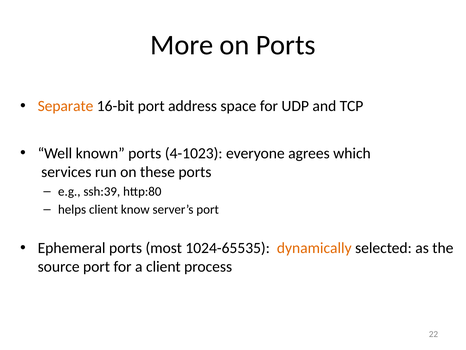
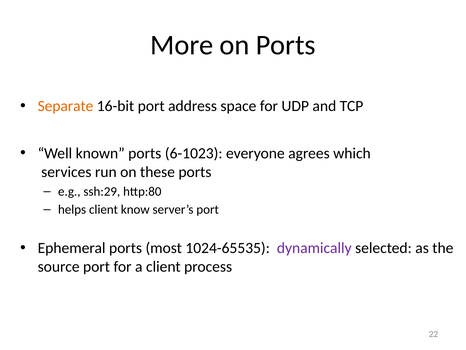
4-1023: 4-1023 -> 6-1023
ssh:39: ssh:39 -> ssh:29
dynamically colour: orange -> purple
